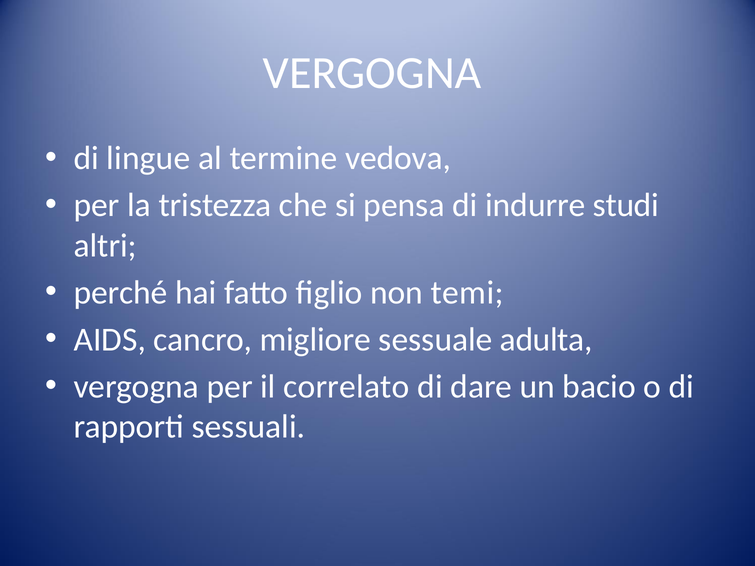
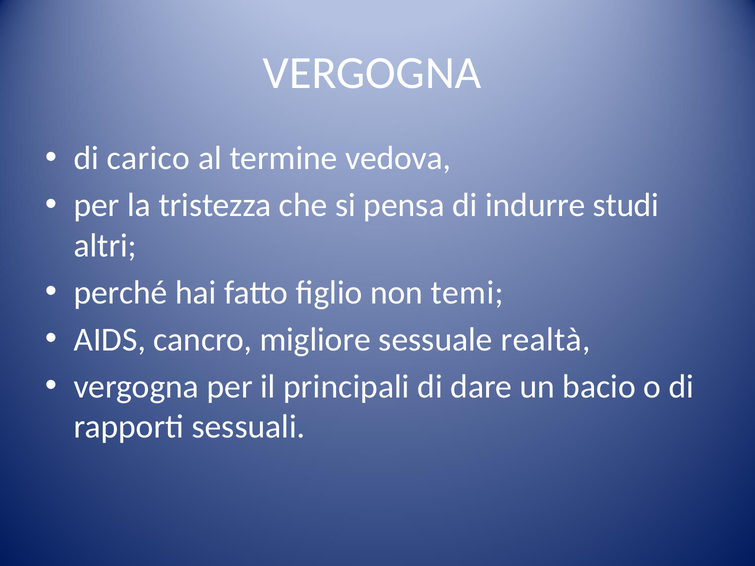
lingue: lingue -> carico
adulta: adulta -> realtà
correlato: correlato -> principali
